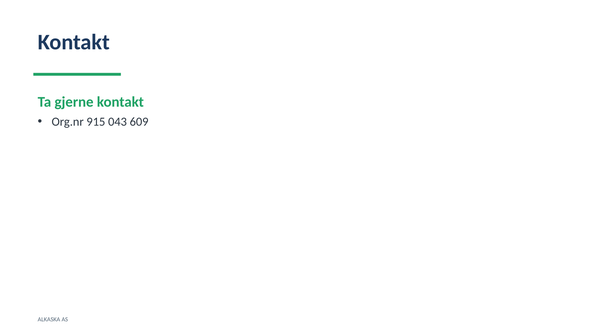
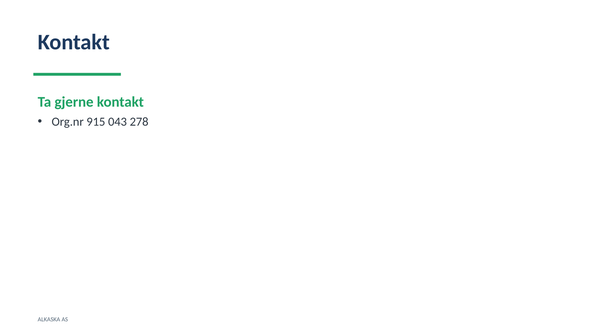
609: 609 -> 278
